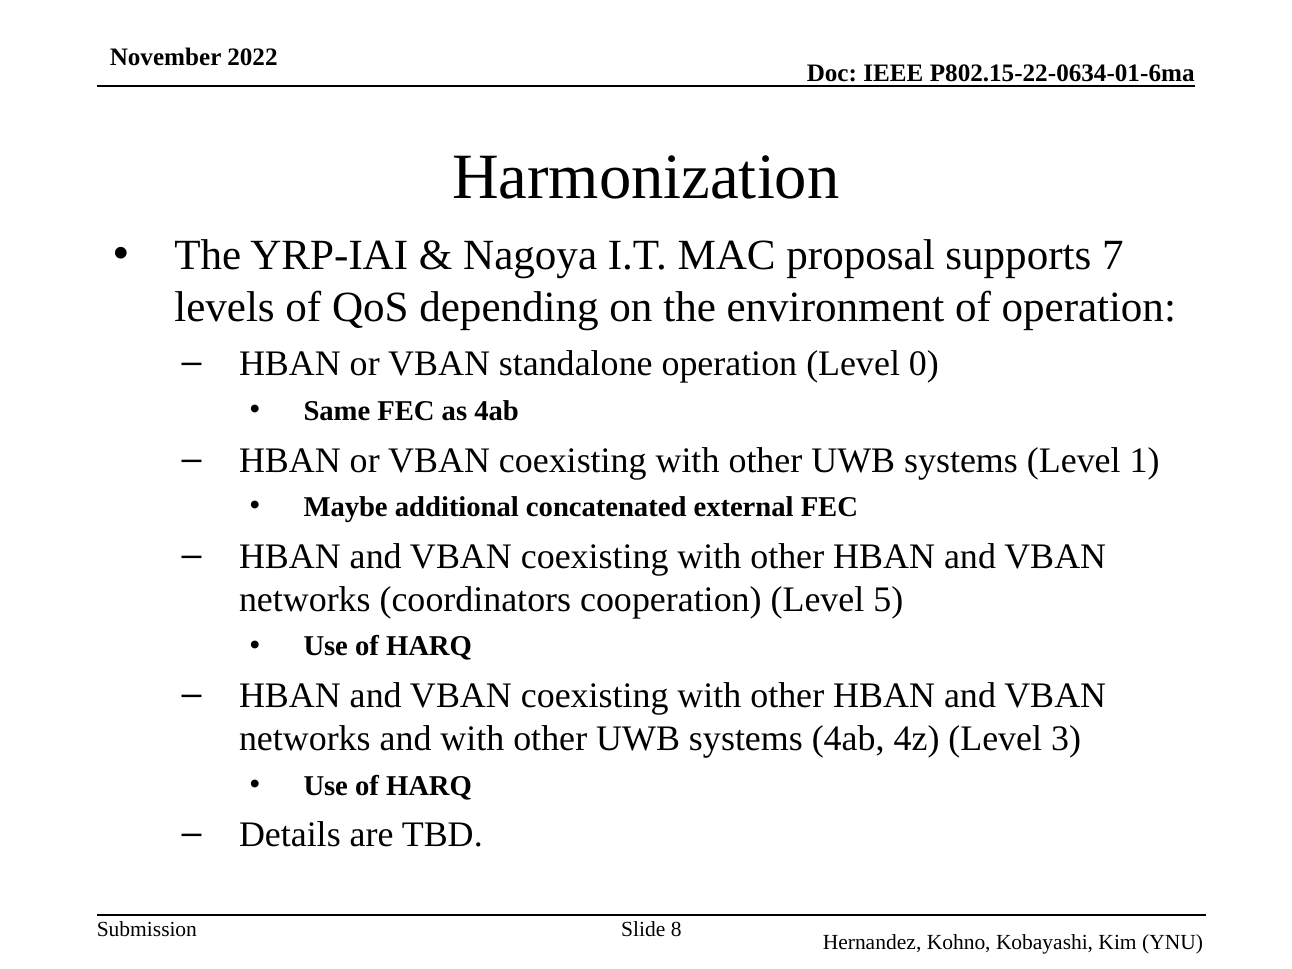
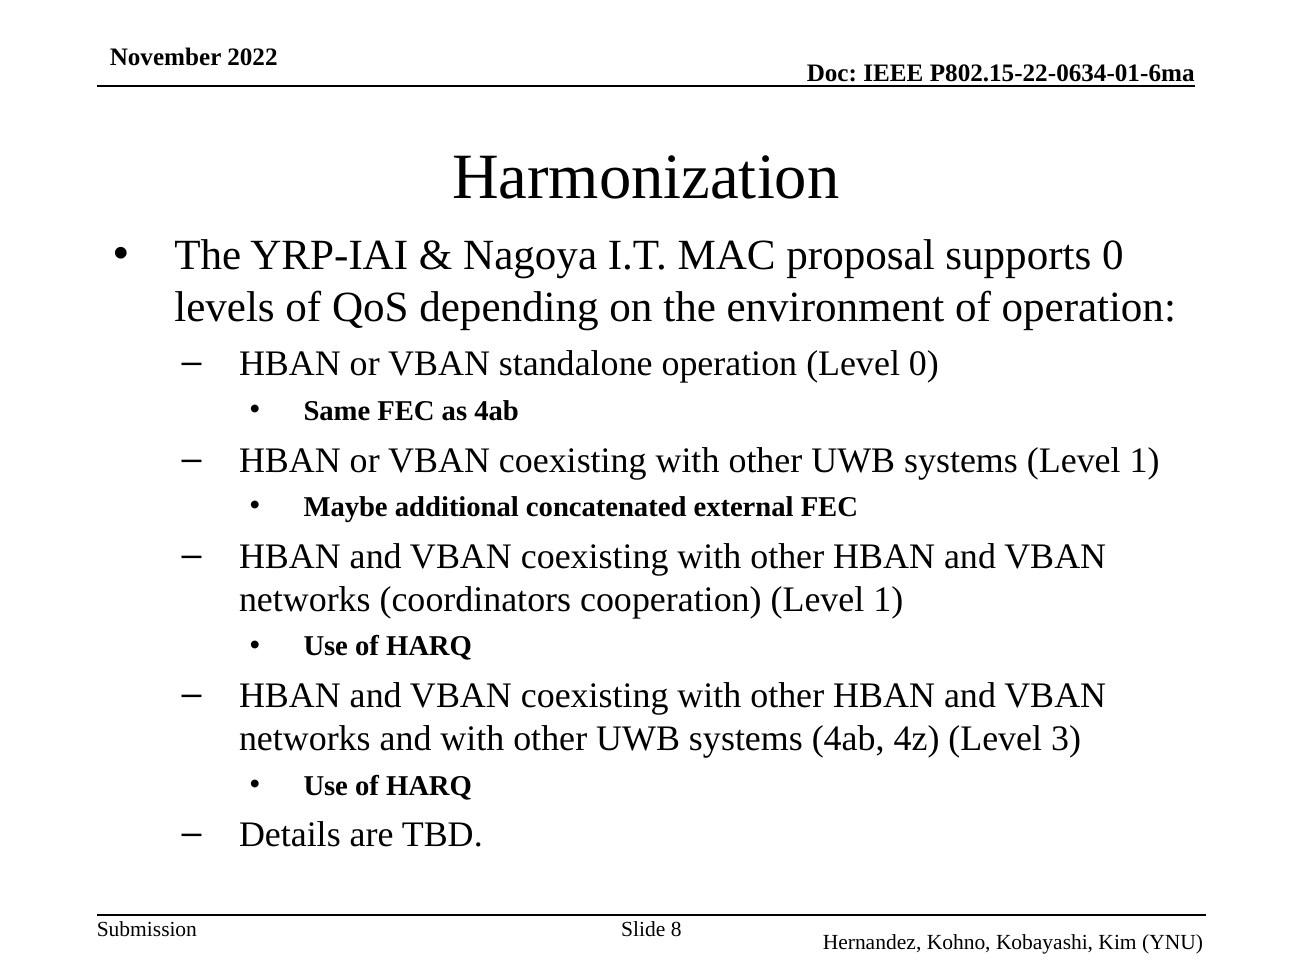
supports 7: 7 -> 0
cooperation Level 5: 5 -> 1
